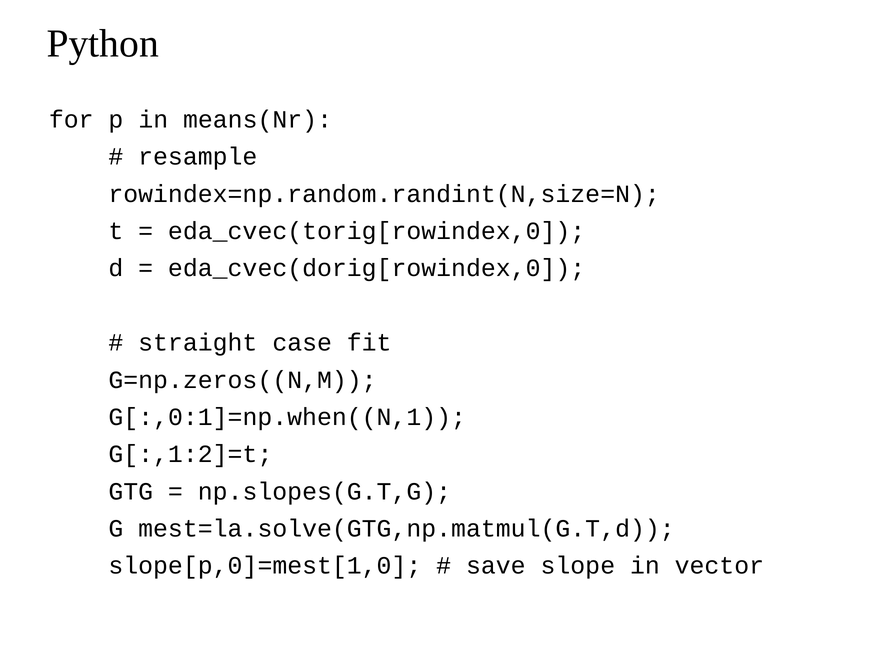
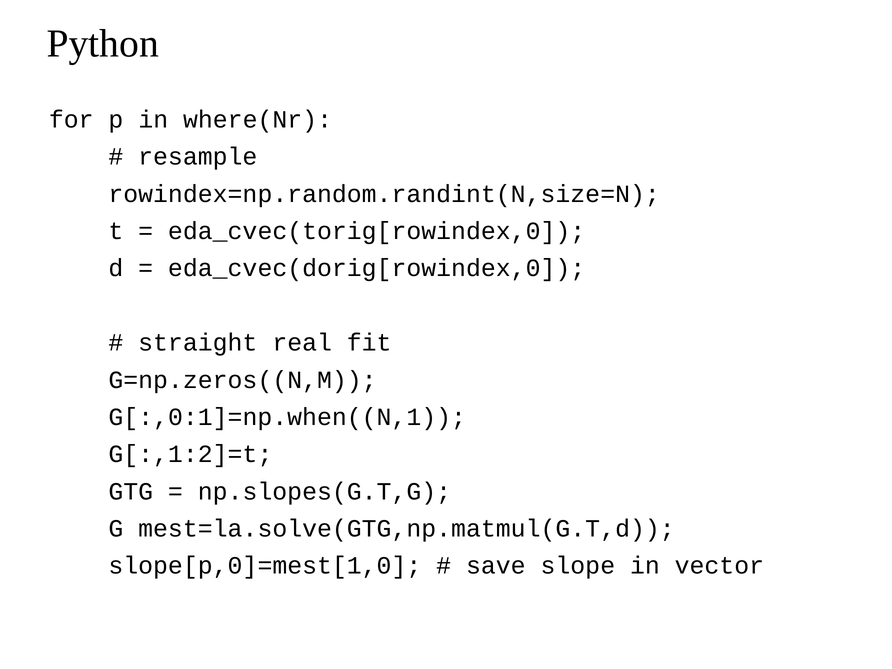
means(Nr: means(Nr -> where(Nr
case: case -> real
